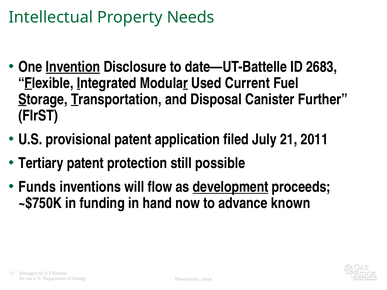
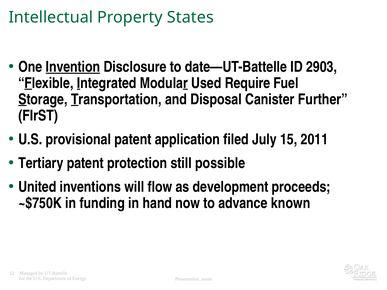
Needs: Needs -> States
2683: 2683 -> 2903
Current: Current -> Require
21: 21 -> 15
Funds: Funds -> United
development underline: present -> none
